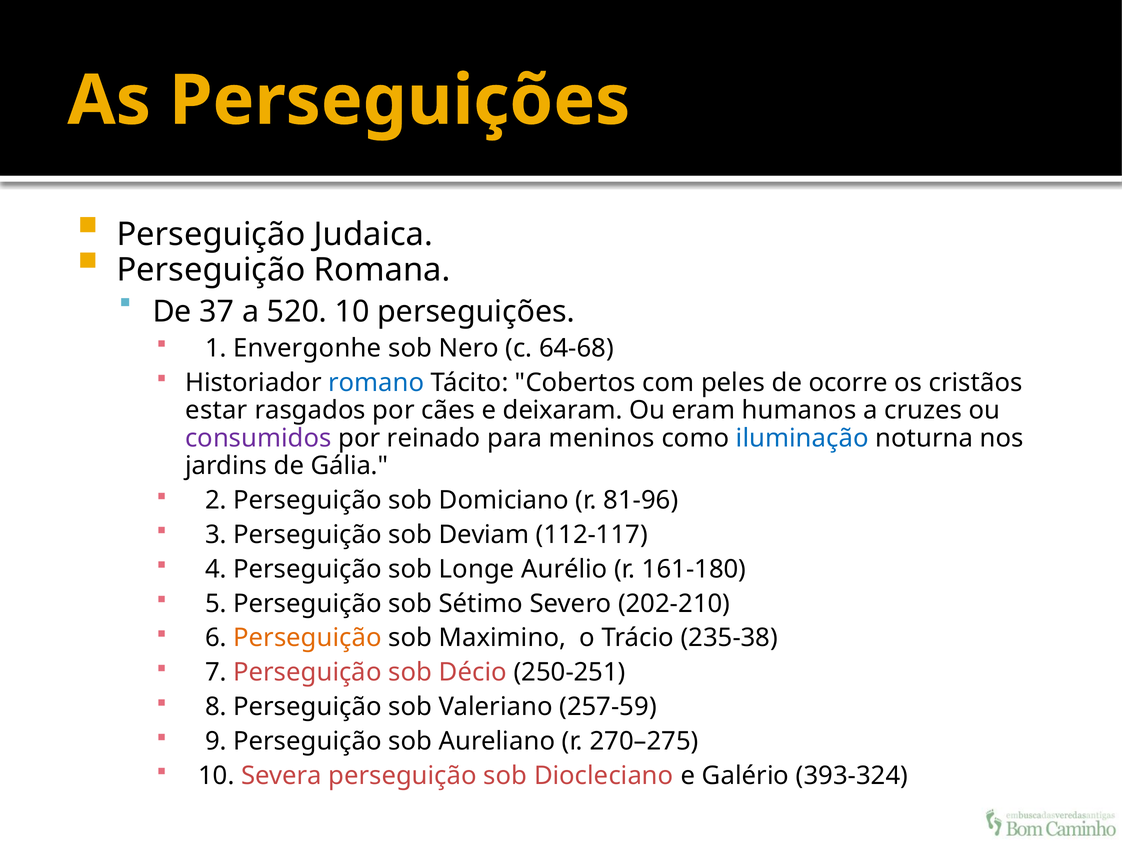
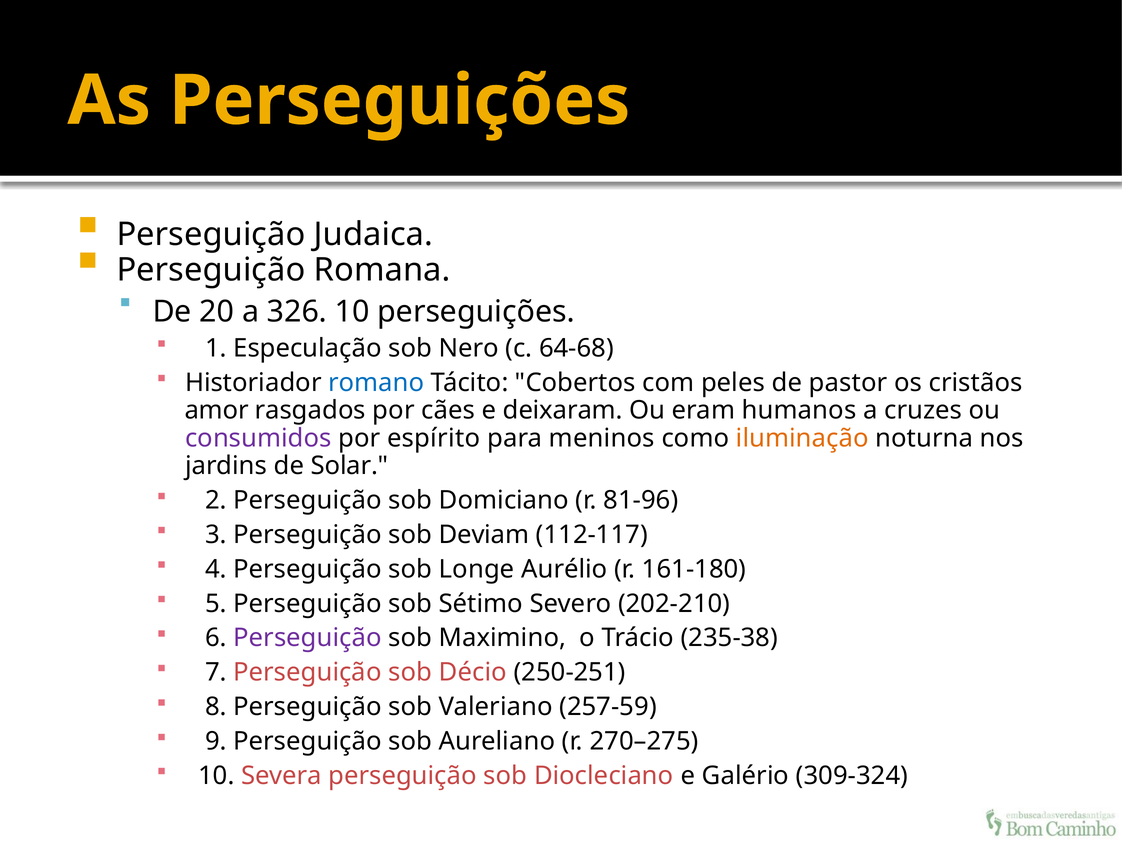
37: 37 -> 20
520: 520 -> 326
Envergonhe: Envergonhe -> Especulação
ocorre: ocorre -> pastor
estar: estar -> amor
reinado: reinado -> espírito
iluminação colour: blue -> orange
Gália: Gália -> Solar
Perseguição at (307, 638) colour: orange -> purple
393-324: 393-324 -> 309-324
